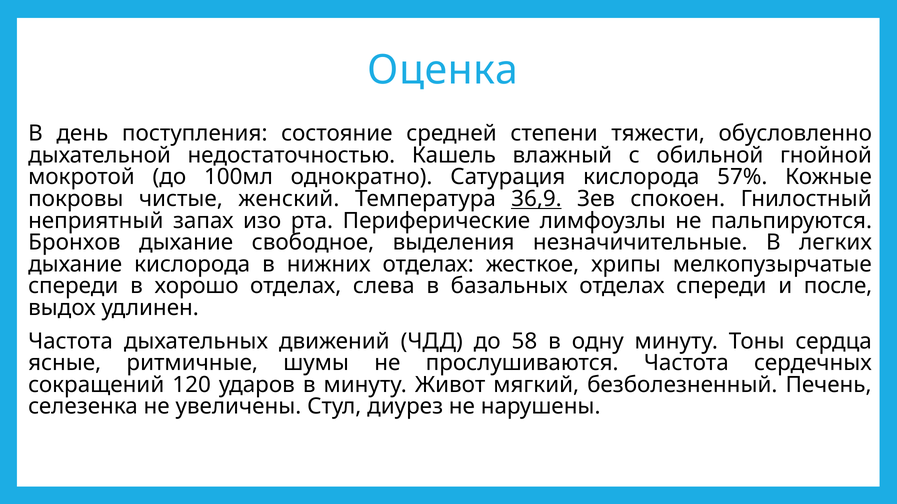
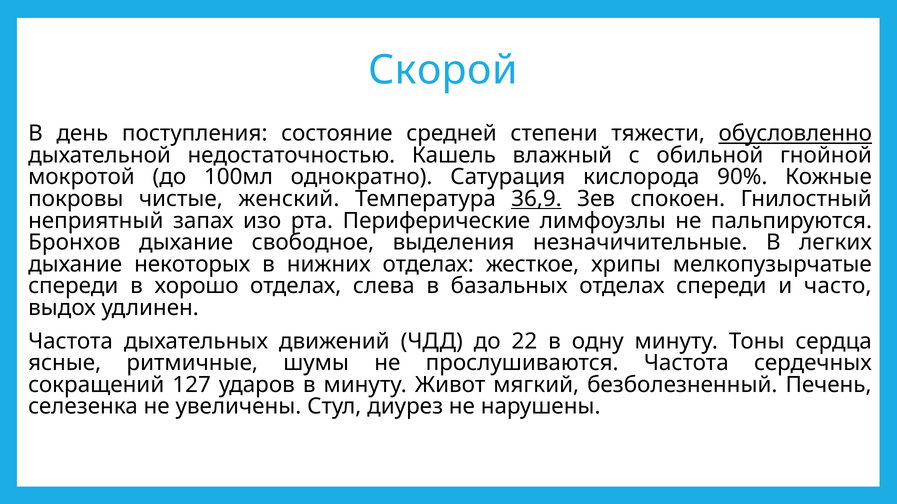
Оценка: Оценка -> Скорой
обусловленно underline: none -> present
57%: 57% -> 90%
дыхание кислорода: кислорода -> некоторых
после: после -> часто
58: 58 -> 22
120: 120 -> 127
